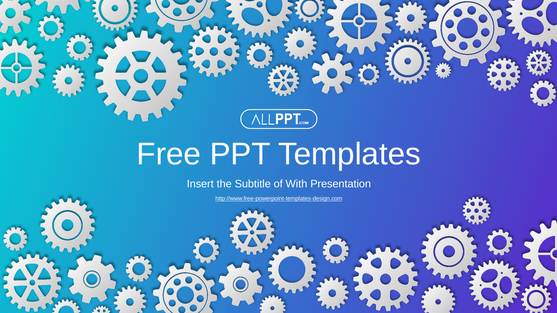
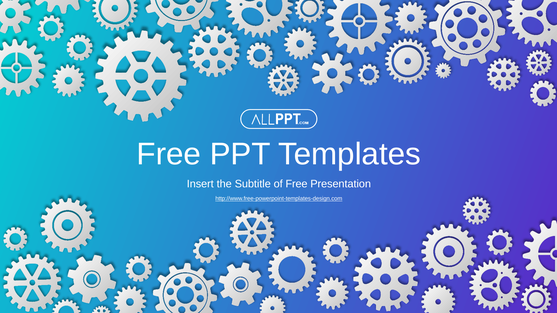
of With: With -> Free
